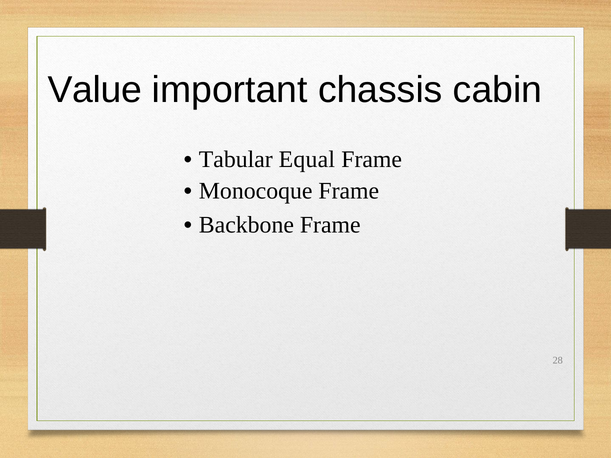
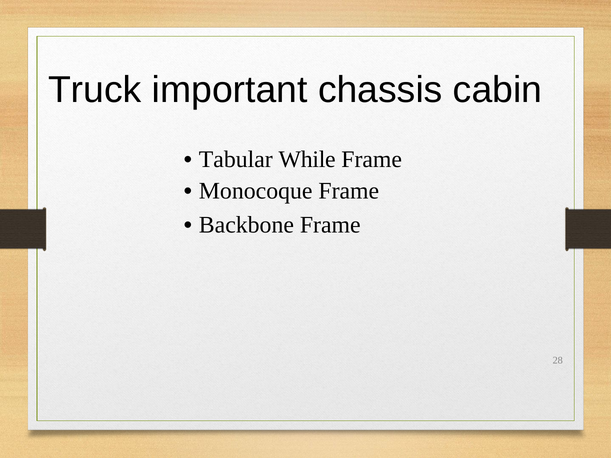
Value: Value -> Truck
Equal: Equal -> While
